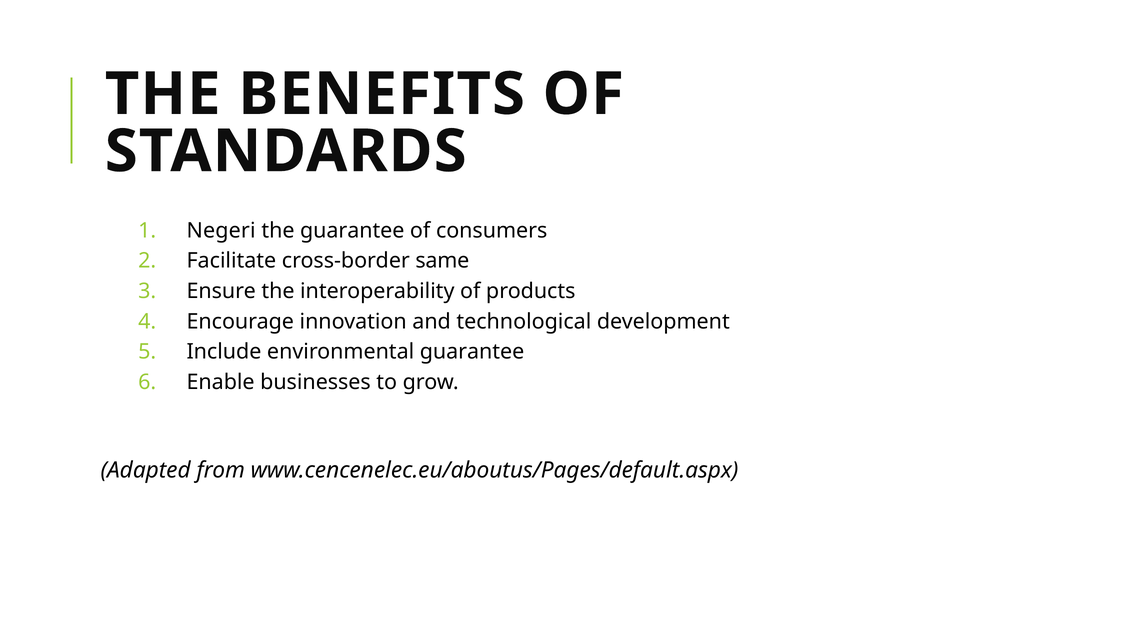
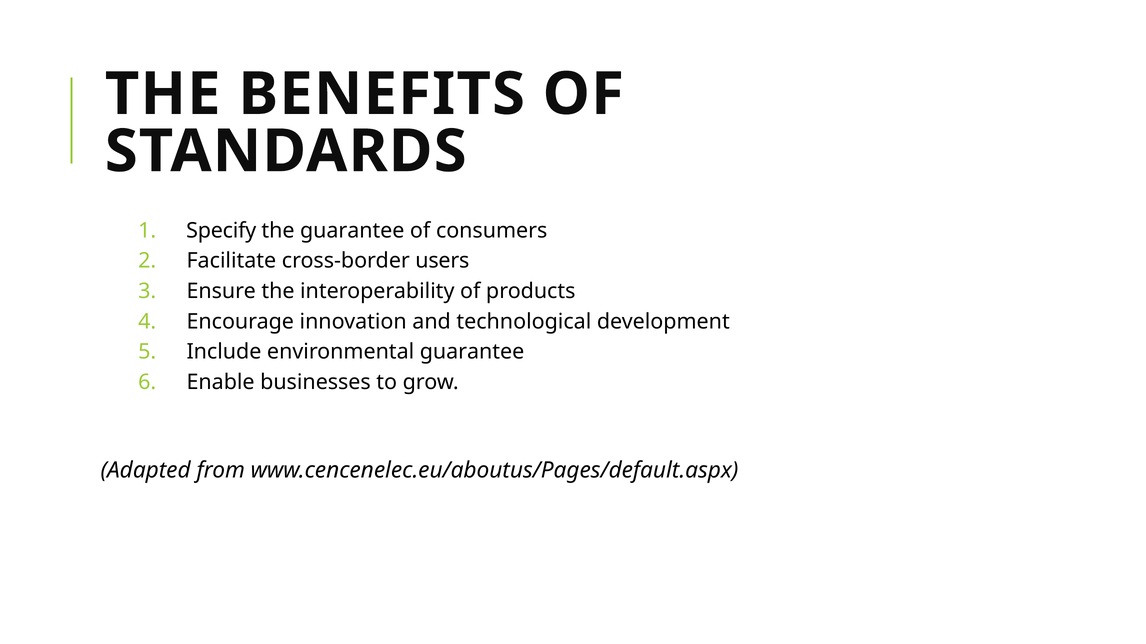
Negeri: Negeri -> Specify
same: same -> users
